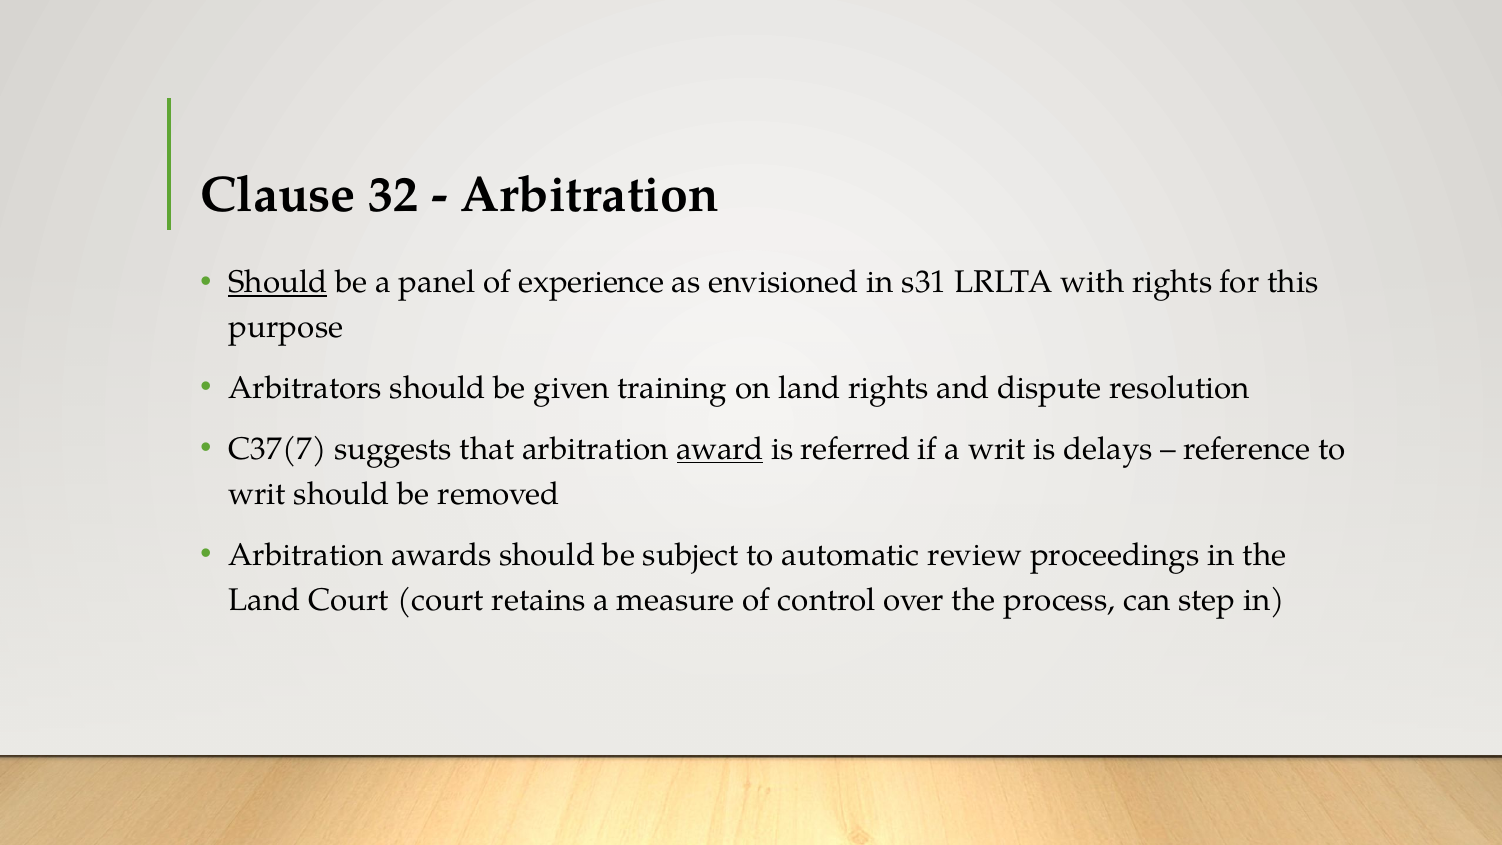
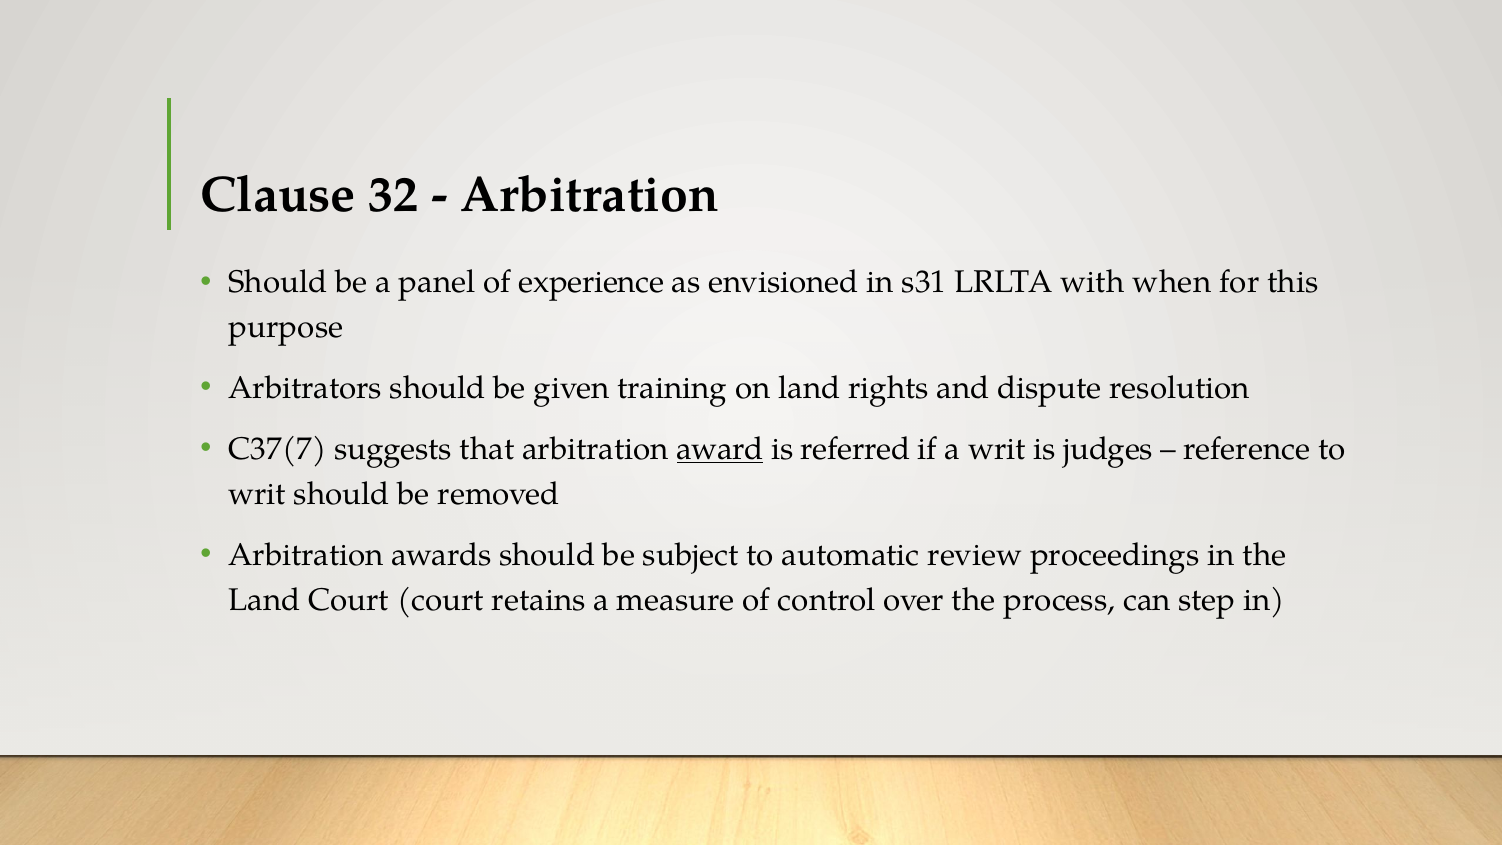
Should at (278, 282) underline: present -> none
with rights: rights -> when
delays: delays -> judges
